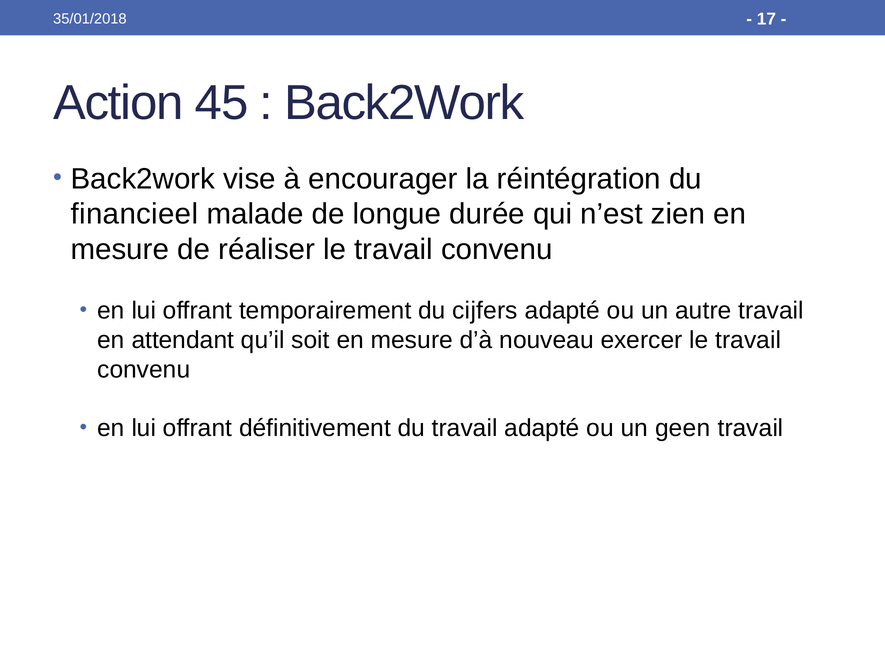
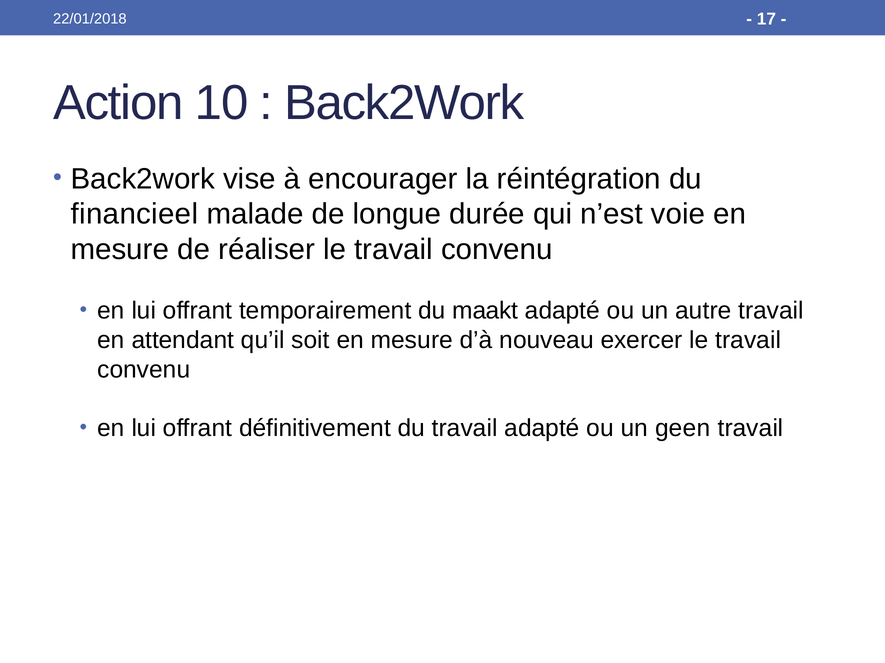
35/01/2018: 35/01/2018 -> 22/01/2018
45: 45 -> 10
zien: zien -> voie
cijfers: cijfers -> maakt
